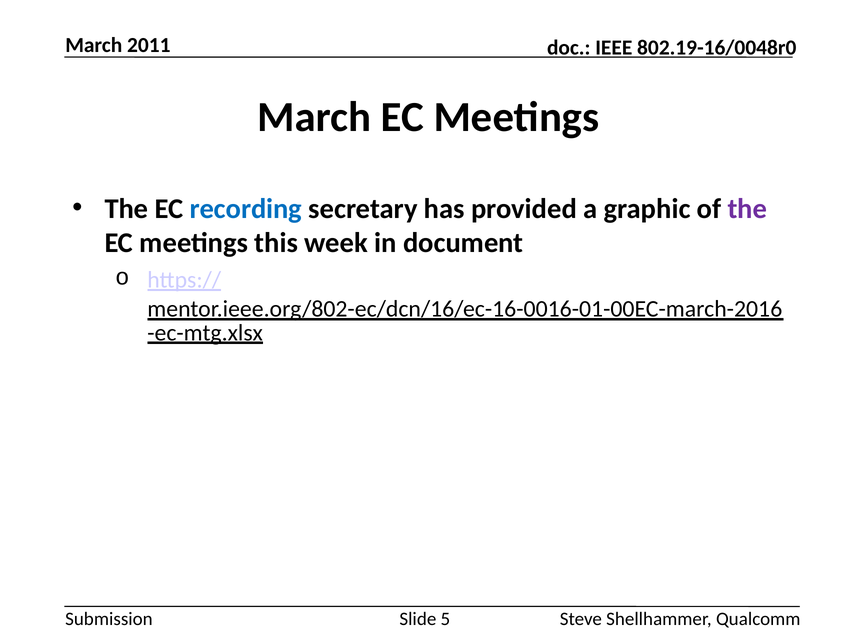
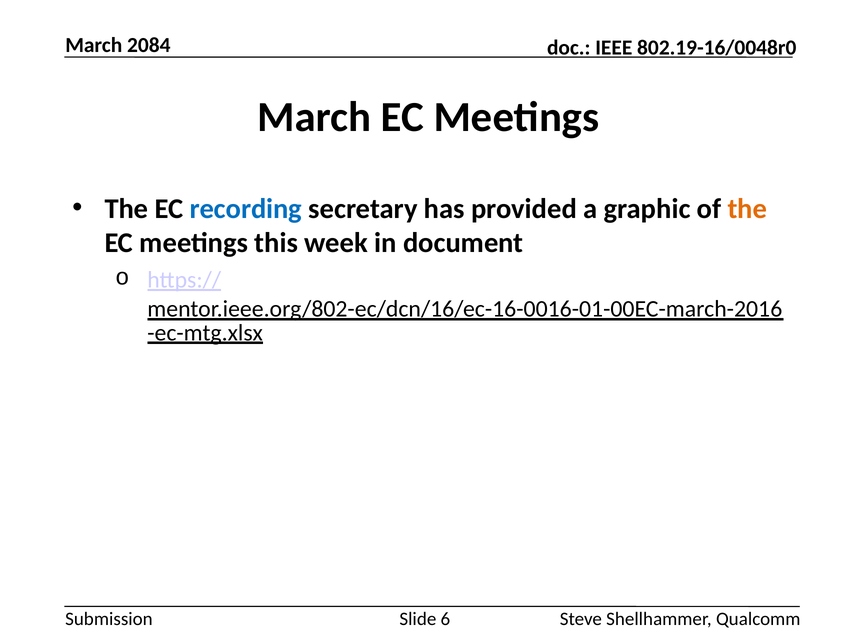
2011: 2011 -> 2084
the at (747, 209) colour: purple -> orange
5: 5 -> 6
